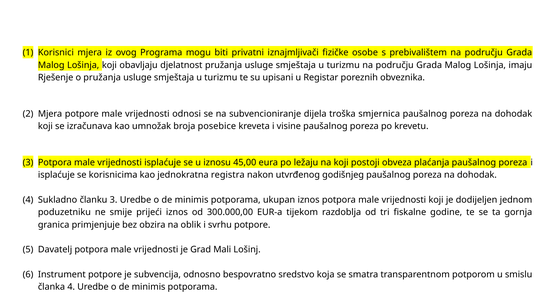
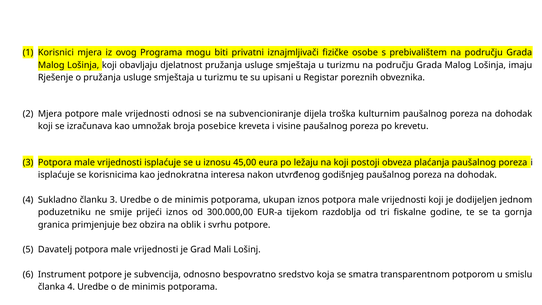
smjernica: smjernica -> kulturnim
registra: registra -> interesa
